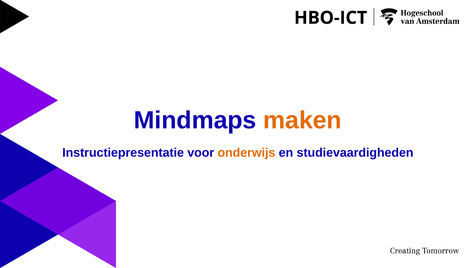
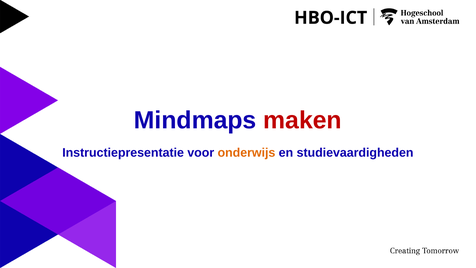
maken colour: orange -> red
